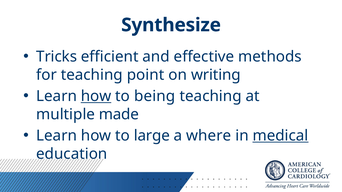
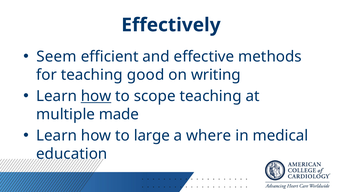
Synthesize: Synthesize -> Effectively
Tricks: Tricks -> Seem
point: point -> good
being: being -> scope
medical underline: present -> none
